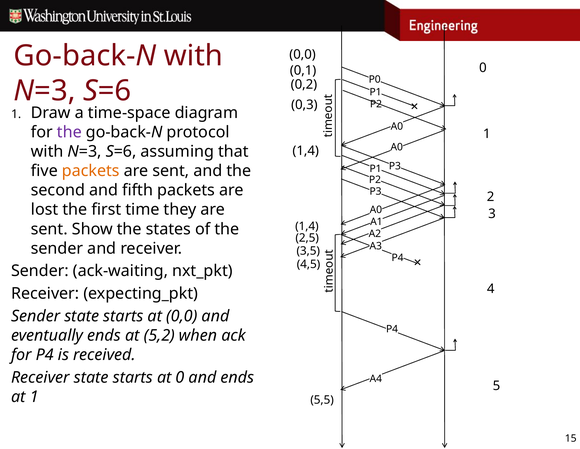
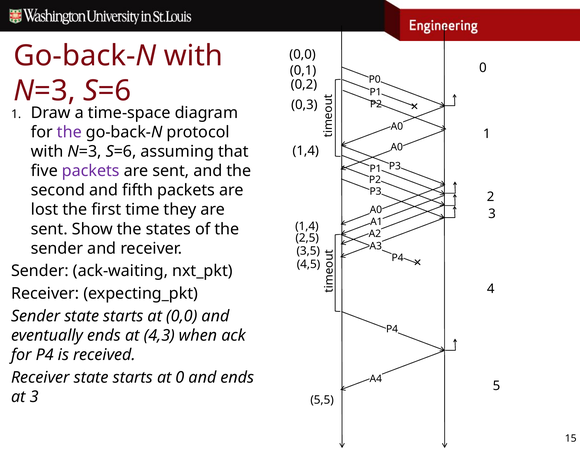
packets at (91, 171) colour: orange -> purple
5,2: 5,2 -> 4,3
at 1: 1 -> 3
